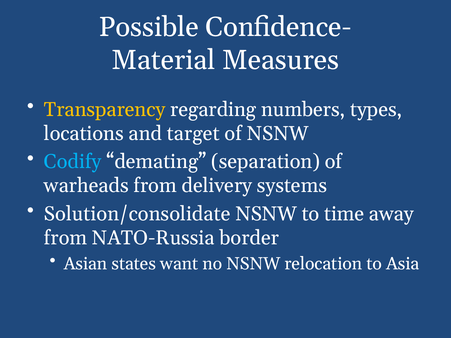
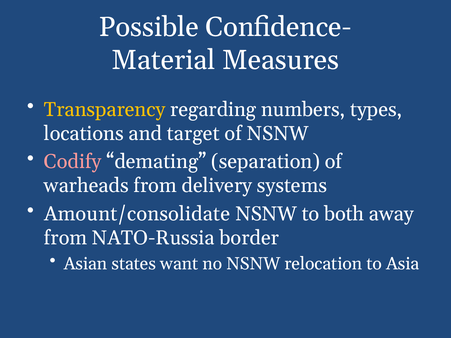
Codify colour: light blue -> pink
Solution/consolidate: Solution/consolidate -> Amount/consolidate
time: time -> both
